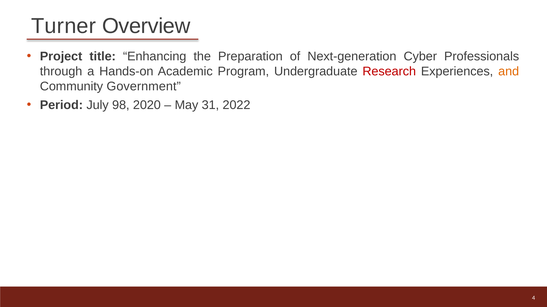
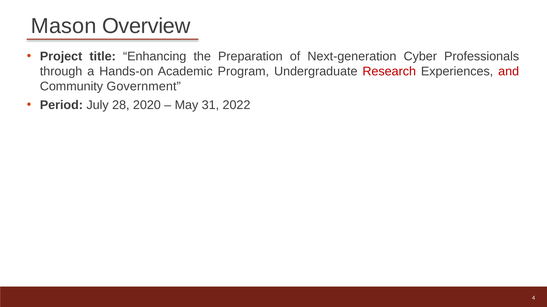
Turner: Turner -> Mason
and colour: orange -> red
98: 98 -> 28
